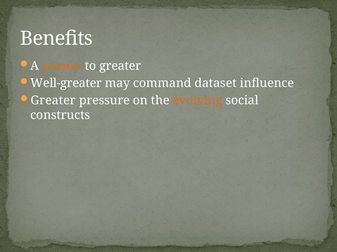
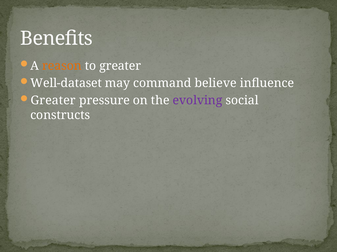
Well-greater: Well-greater -> Well-dataset
dataset: dataset -> believe
evolving colour: orange -> purple
